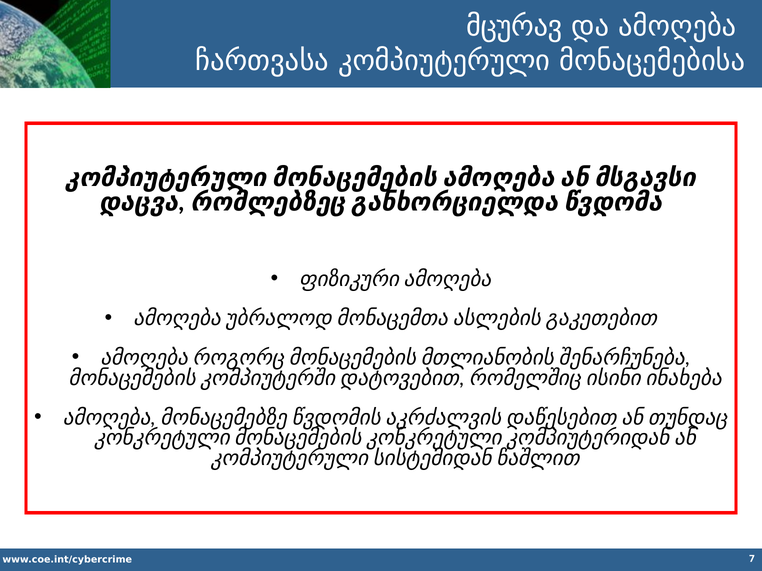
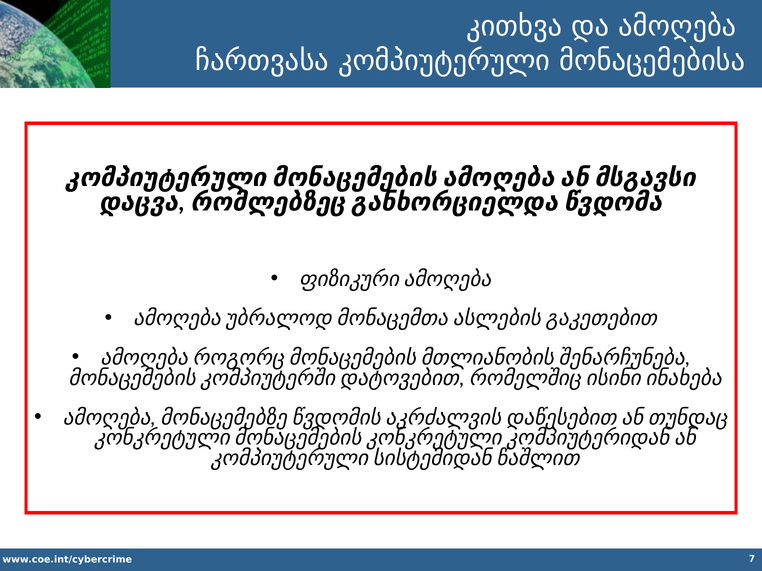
მცურავ: მცურავ -> კითხვა
